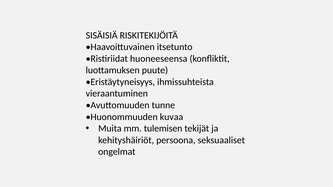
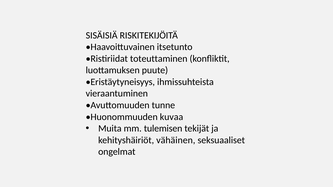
huoneeseensa: huoneeseensa -> toteuttaminen
persoona: persoona -> vähäinen
